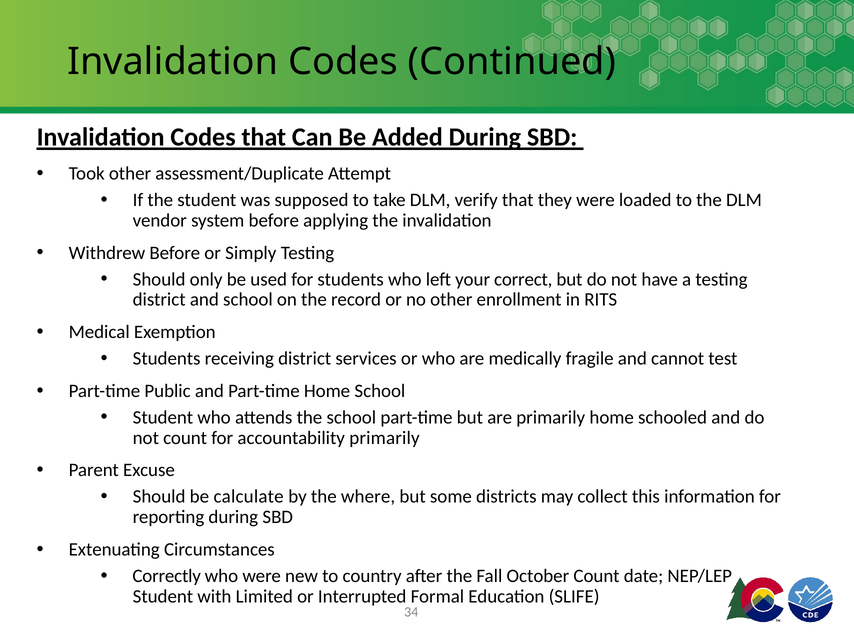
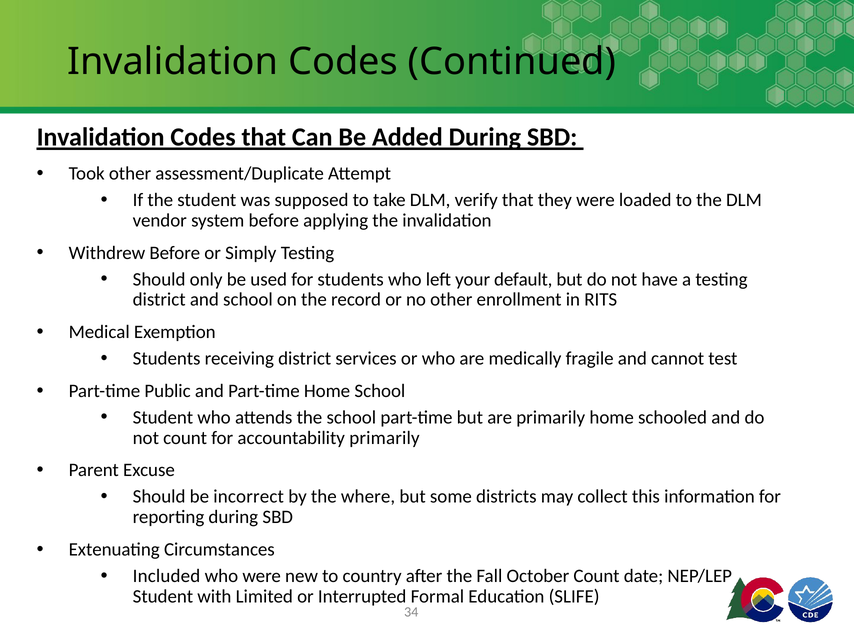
correct: correct -> default
calculate: calculate -> incorrect
Correctly: Correctly -> Included
